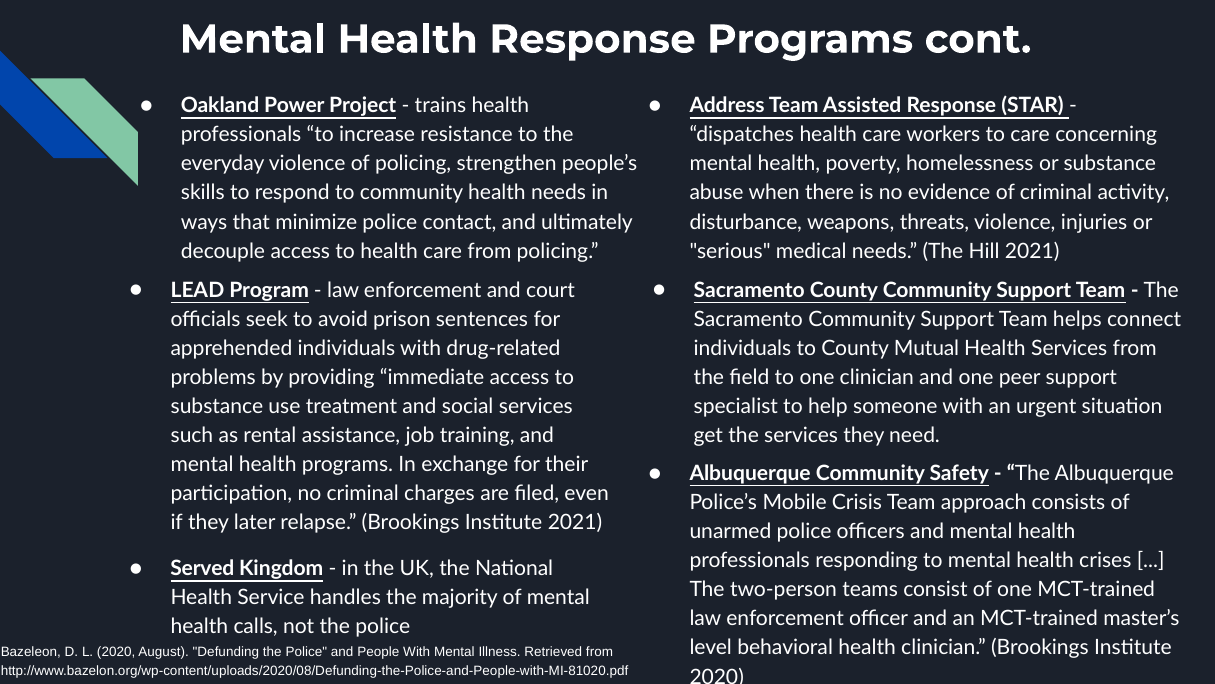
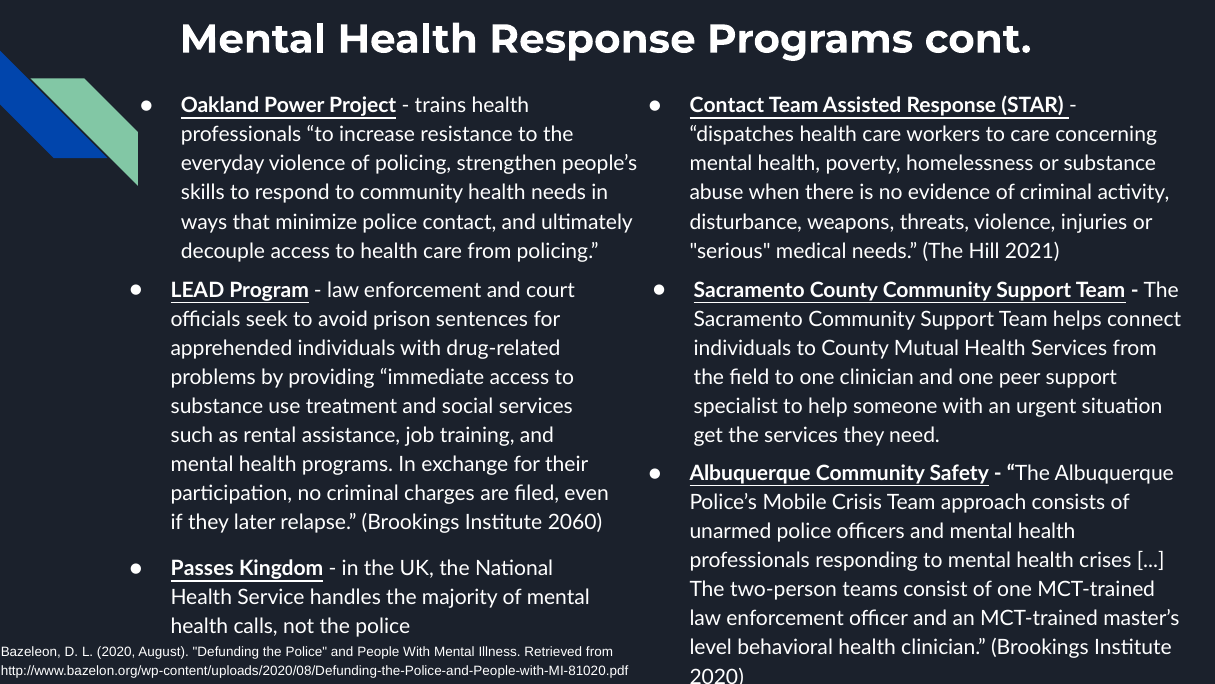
Address at (727, 106): Address -> Contact
Institute 2021: 2021 -> 2060
Served: Served -> Passes
